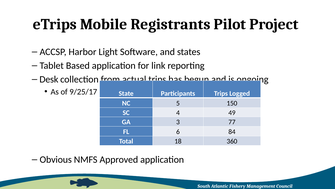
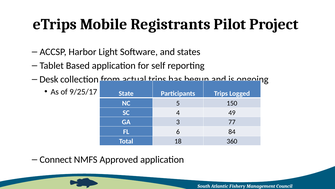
link: link -> self
Obvious: Obvious -> Connect
